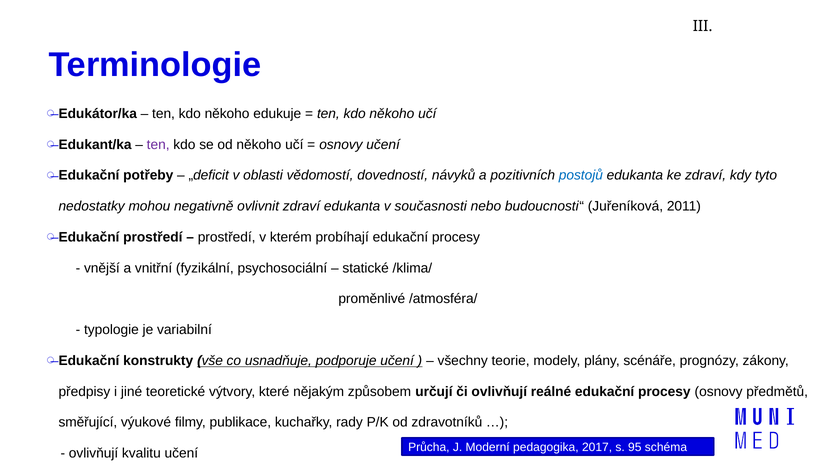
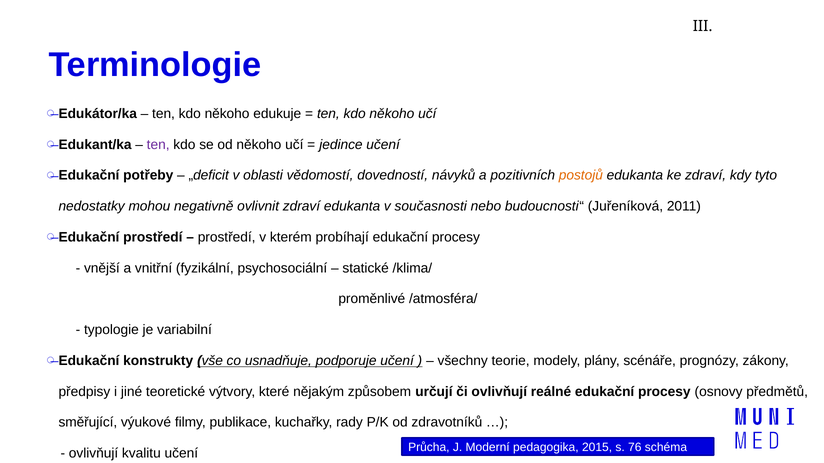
osnovy at (341, 145): osnovy -> jedince
postojů colour: blue -> orange
2017: 2017 -> 2015
95: 95 -> 76
